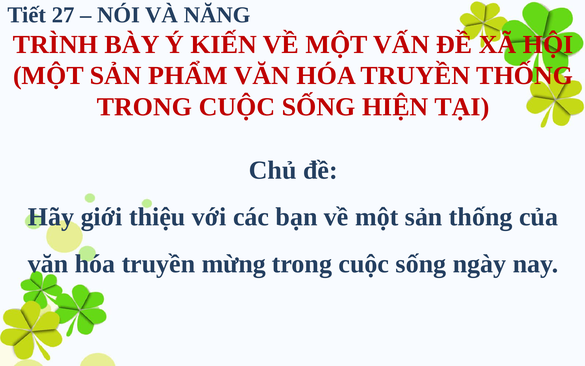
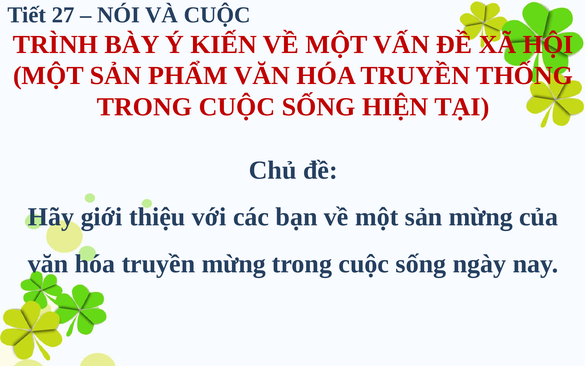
VÀ NĂNG: NĂNG -> CUỘC
sản thống: thống -> mừng
